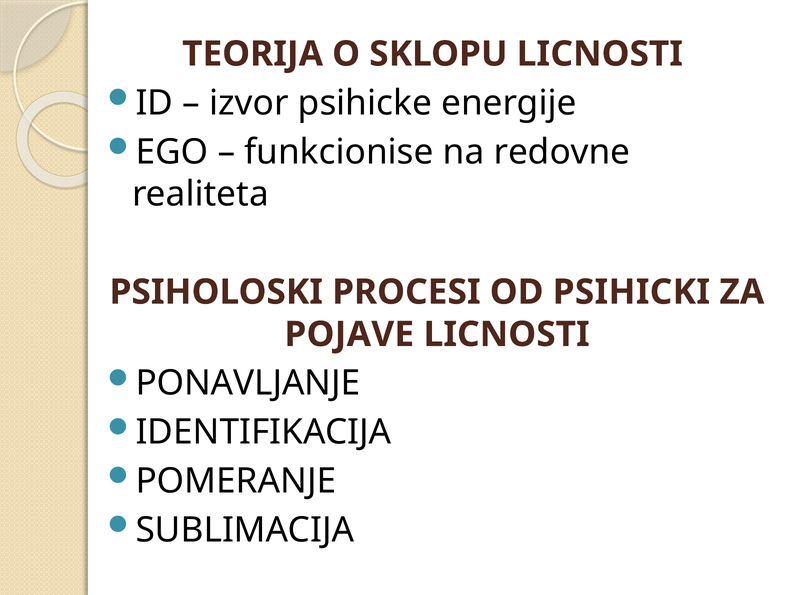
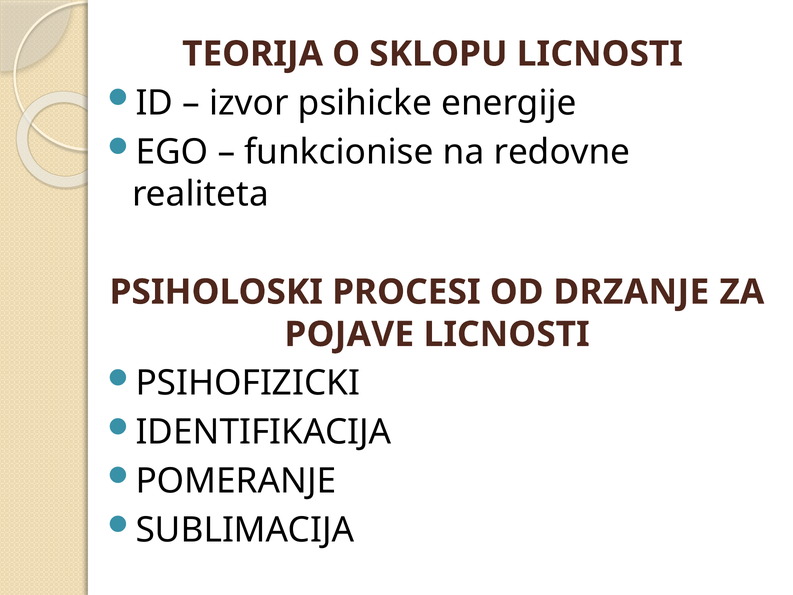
PSIHICKI: PSIHICKI -> DRZANJE
PONAVLJANJE: PONAVLJANJE -> PSIHOFIZICKI
